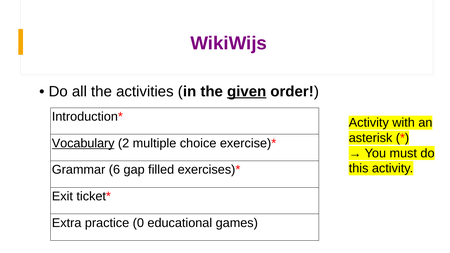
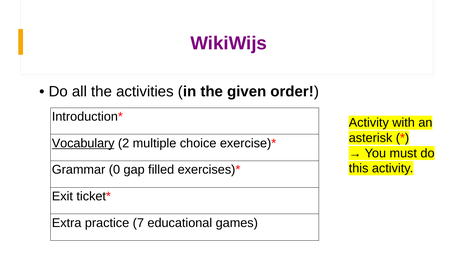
given underline: present -> none
6: 6 -> 0
0: 0 -> 7
